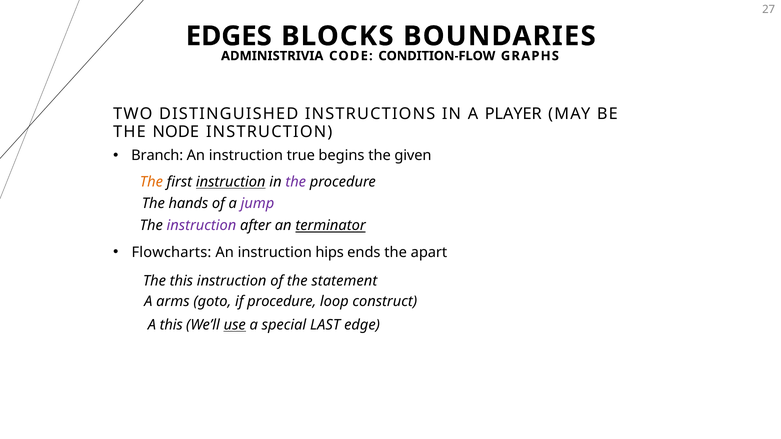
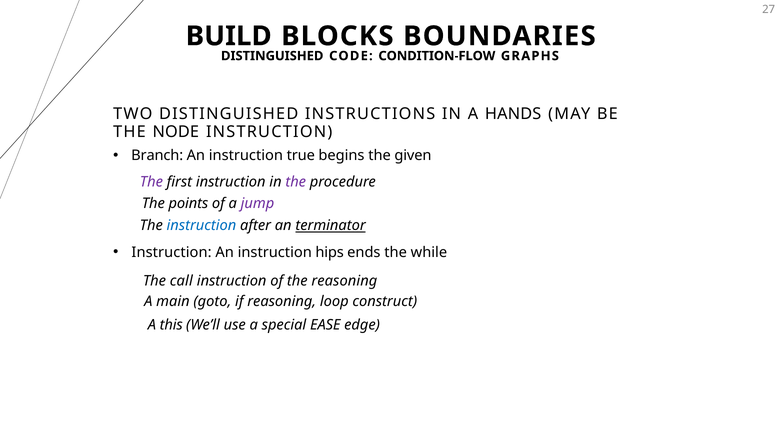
EDGES: EDGES -> BUILD
ADMINISTRIVIA at (272, 56): ADMINISTRIVIA -> DISTINGUISHED
PLAYER: PLAYER -> HANDS
The at (151, 182) colour: orange -> purple
instruction at (231, 182) underline: present -> none
hands: hands -> points
instruction at (201, 226) colour: purple -> blue
Flowcharts at (171, 252): Flowcharts -> Instruction
apart: apart -> while
The this: this -> call
the statement: statement -> reasoning
arms: arms -> main
if procedure: procedure -> reasoning
use underline: present -> none
LAST: LAST -> EASE
